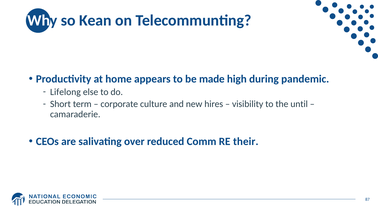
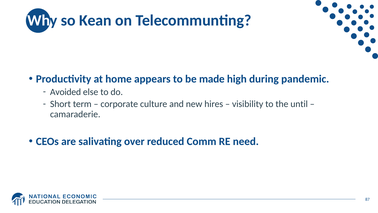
Lifelong: Lifelong -> Avoided
their: their -> need
